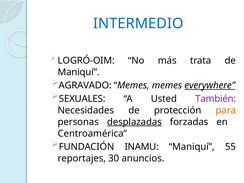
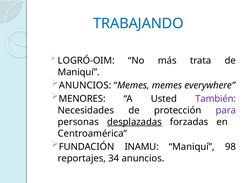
INTERMEDIO: INTERMEDIO -> TRABAJANDO
AGRAVADO at (85, 85): AGRAVADO -> ANUNCIOS
everywhere underline: present -> none
SEXUALES: SEXUALES -> MENORES
para colour: orange -> purple
55: 55 -> 98
30: 30 -> 34
